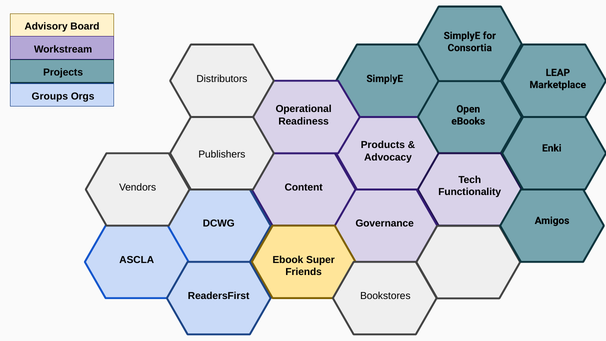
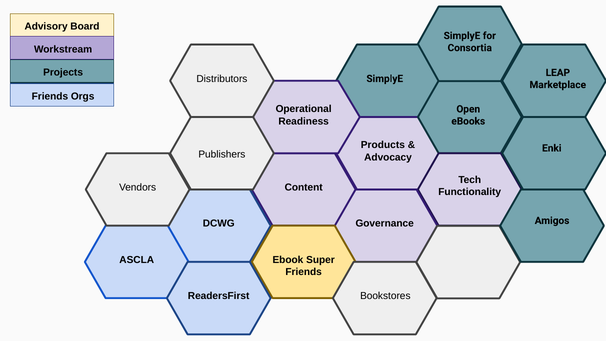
Groups at (50, 96): Groups -> Friends
